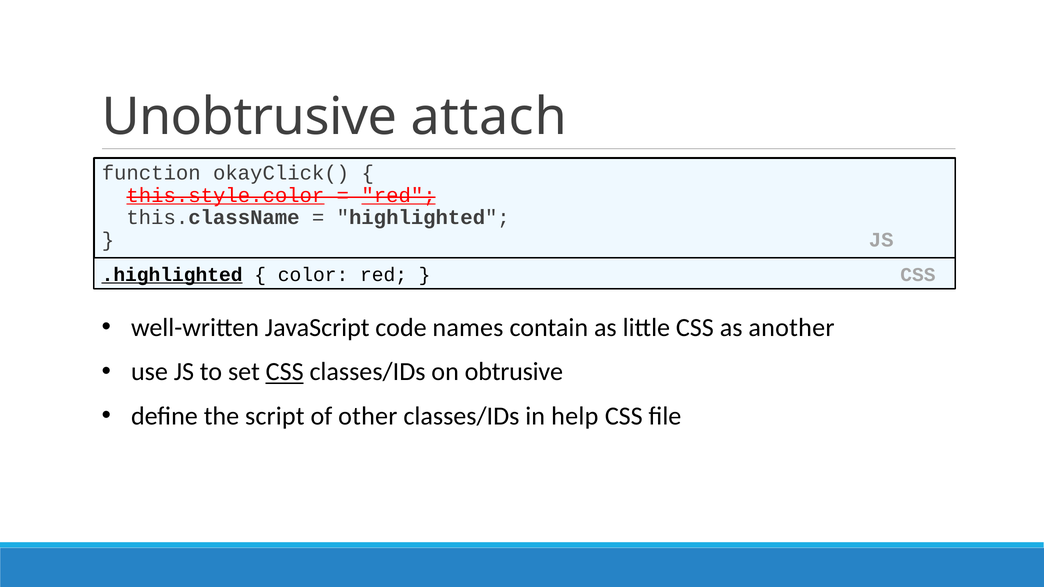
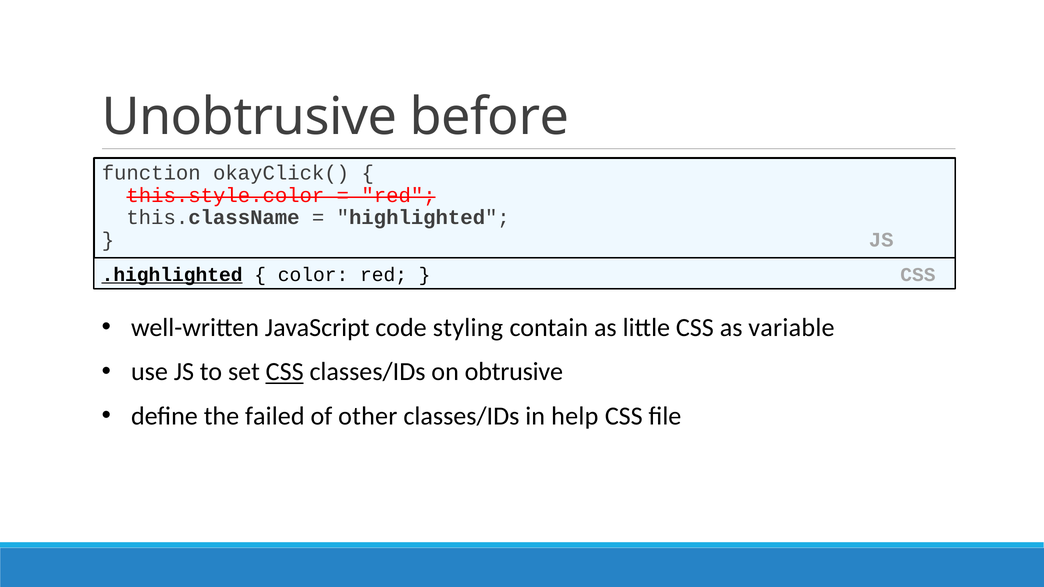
attach: attach -> before
this.style.color underline: present -> none
red at (399, 195) underline: present -> none
names: names -> styling
another: another -> variable
script: script -> failed
